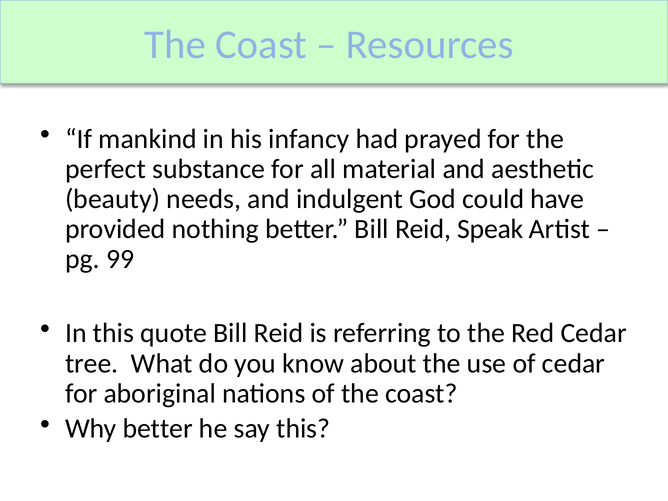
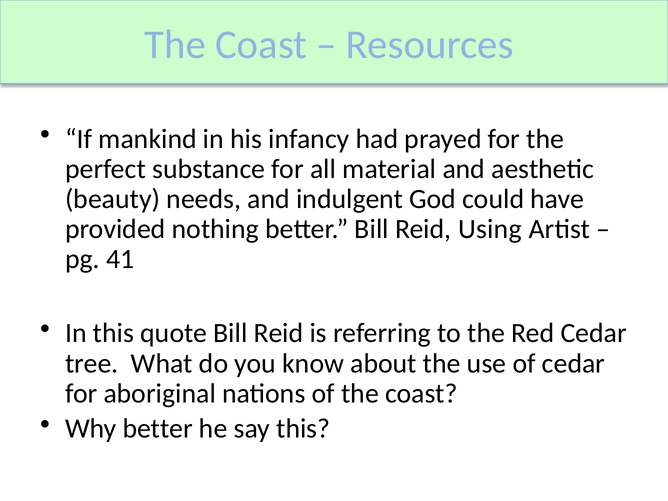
Speak: Speak -> Using
99: 99 -> 41
